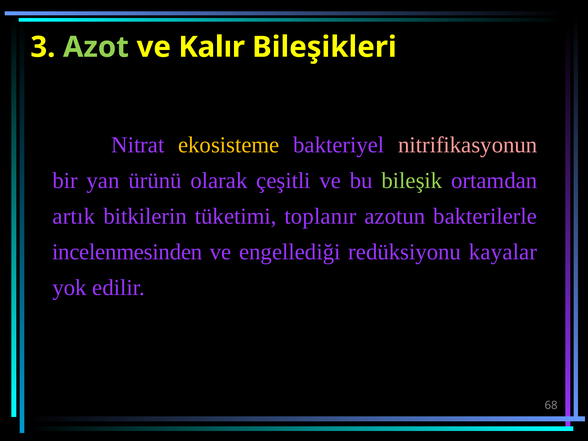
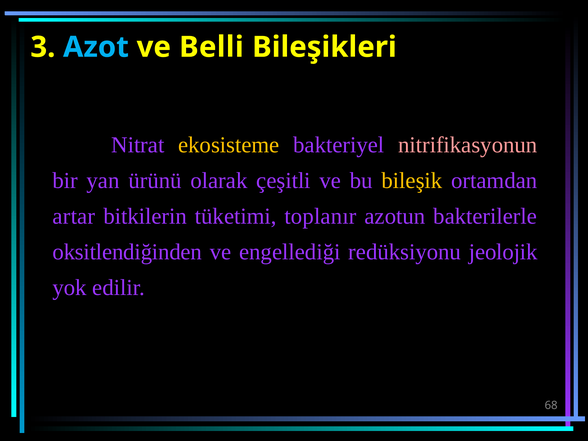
Azot colour: light green -> light blue
Kalır: Kalır -> Belli
bileşik colour: light green -> yellow
artık: artık -> artar
incelenmesinden: incelenmesinden -> oksitlendiğinden
kayalar: kayalar -> jeolojik
